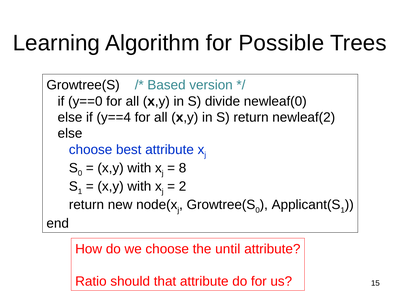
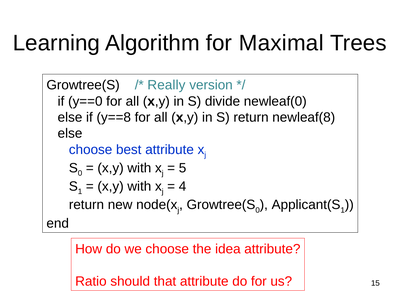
Possible: Possible -> Maximal
Based: Based -> Really
y==4: y==4 -> y==8
newleaf(2: newleaf(2 -> newleaf(8
8: 8 -> 5
2: 2 -> 4
until: until -> idea
